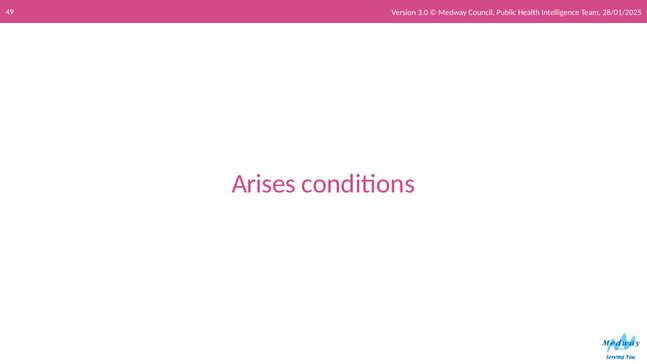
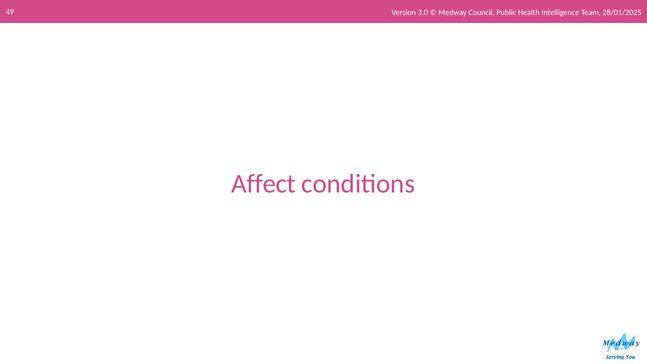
Arises: Arises -> Affect
